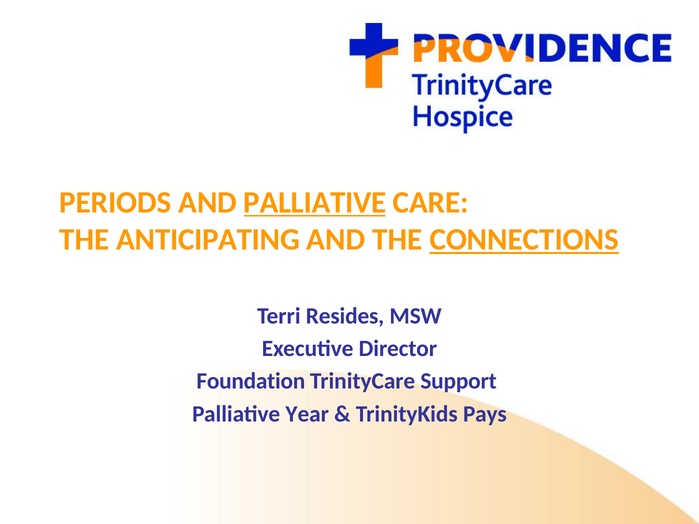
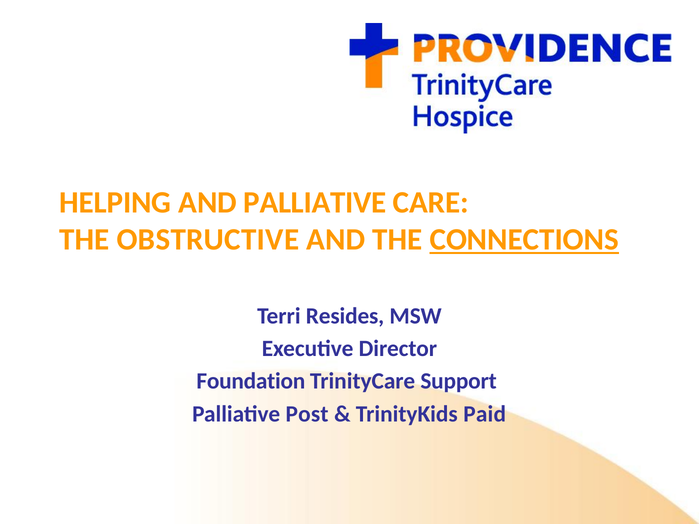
PERIODS: PERIODS -> HELPING
PALLIATIVE at (315, 203) underline: present -> none
ANTICIPATING: ANTICIPATING -> OBSTRUCTIVE
Year: Year -> Post
Pays: Pays -> Paid
